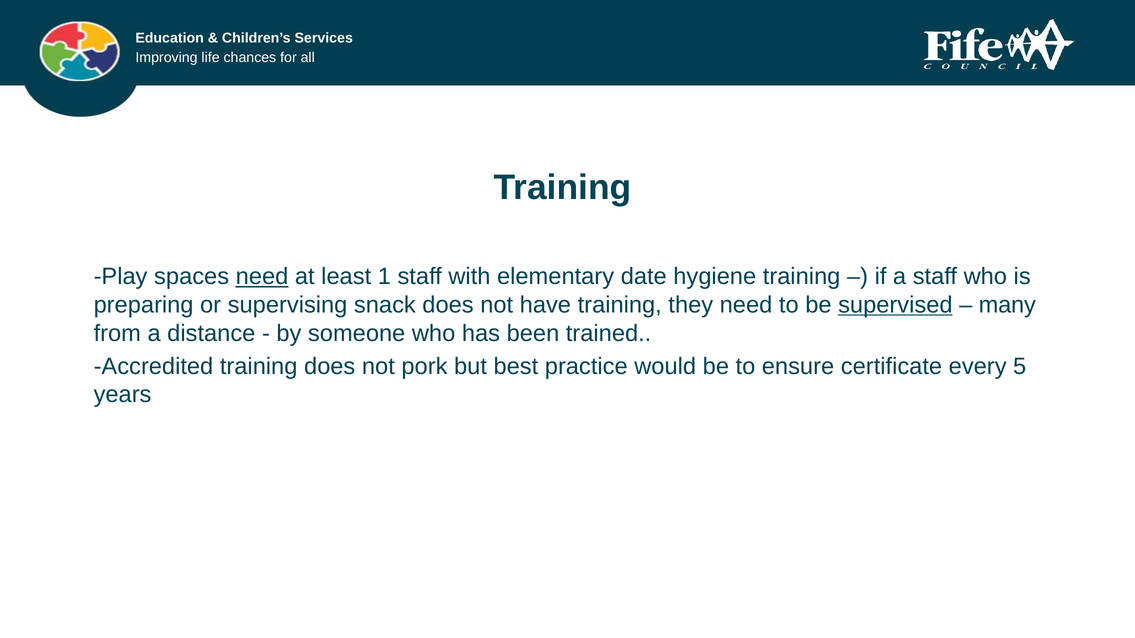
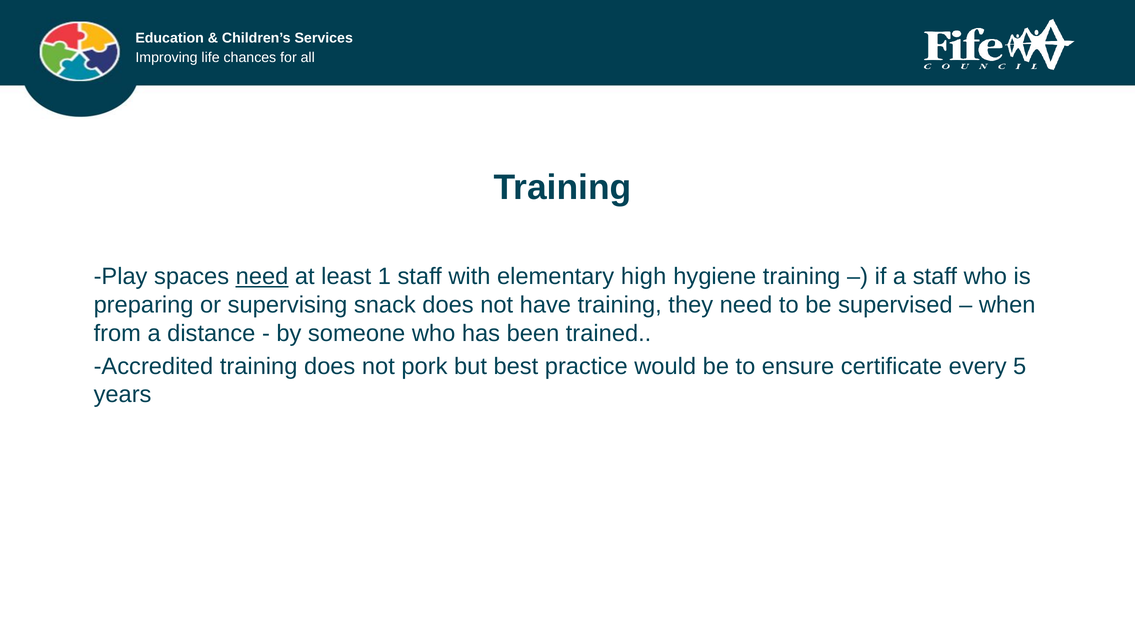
date: date -> high
supervised underline: present -> none
many: many -> when
